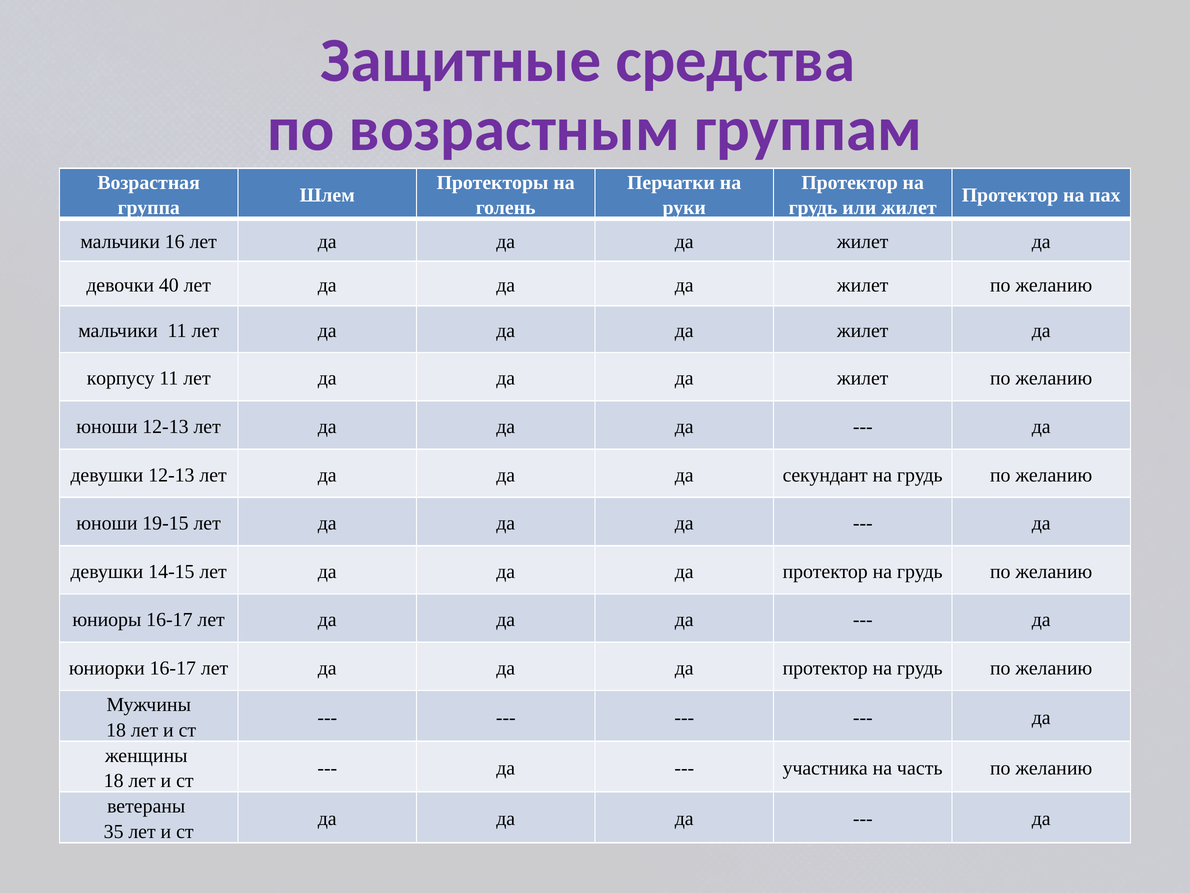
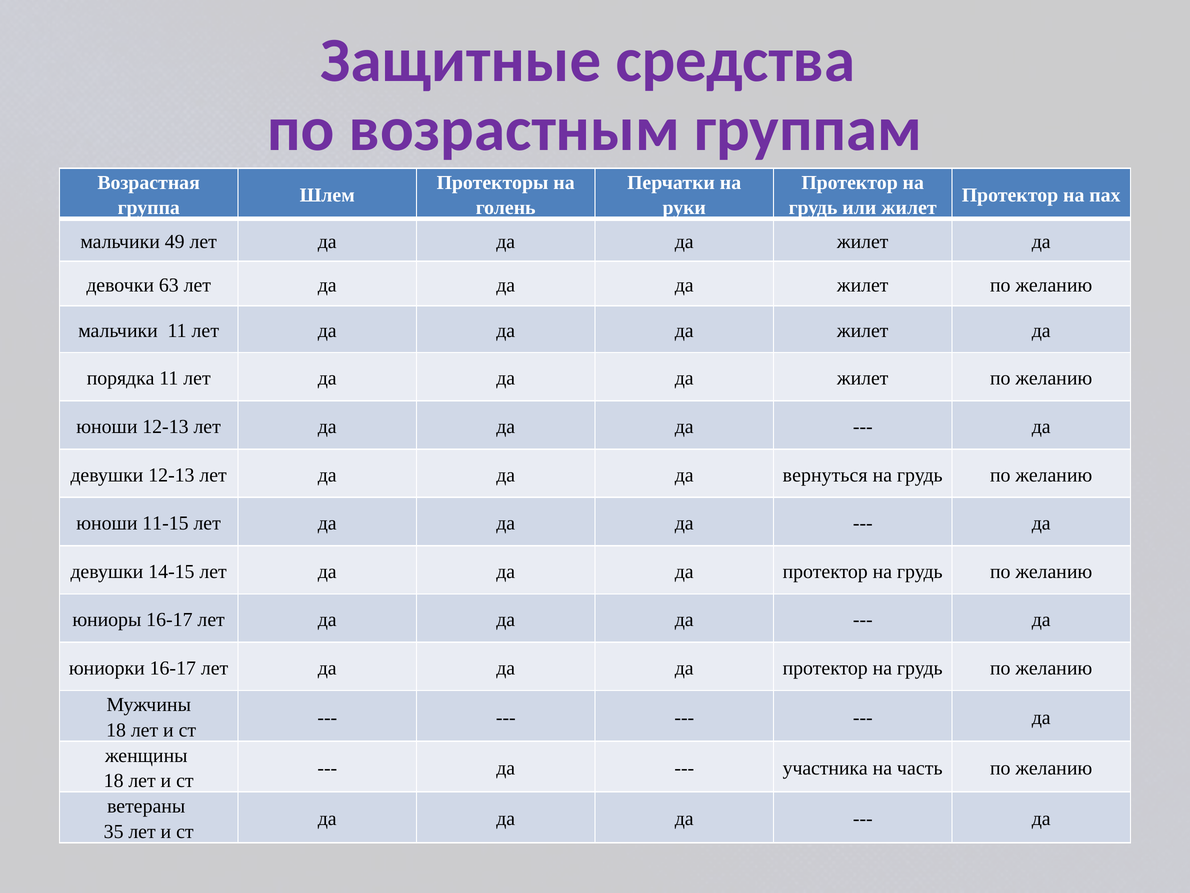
16: 16 -> 49
40: 40 -> 63
корпусу: корпусу -> порядка
секундант: секундант -> вернуться
19-15: 19-15 -> 11-15
